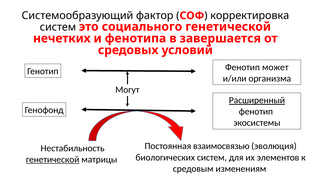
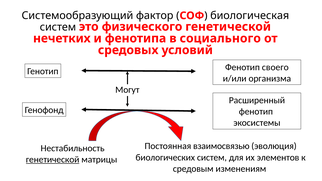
корректировка: корректировка -> биологическая
социального: социального -> физического
завершается: завершается -> социального
может: может -> своего
Расширенный underline: present -> none
